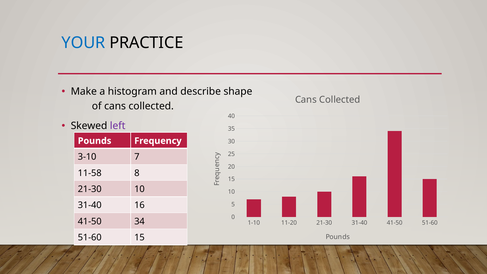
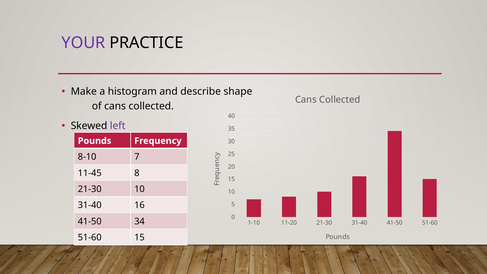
YOUR colour: blue -> purple
3-10: 3-10 -> 8-10
11-58: 11-58 -> 11-45
